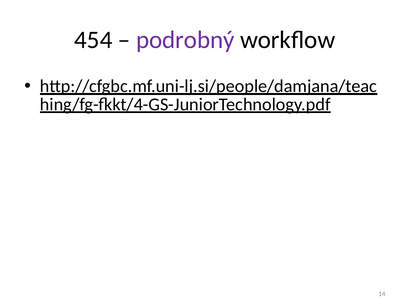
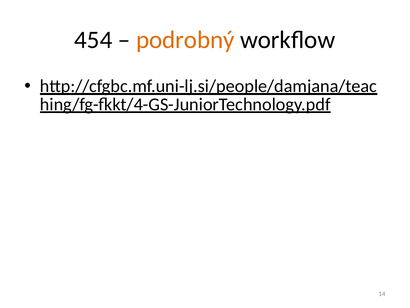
podrobný colour: purple -> orange
